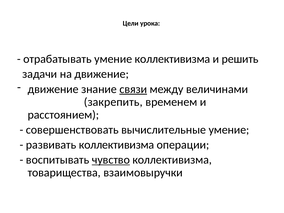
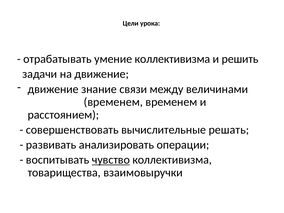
связи underline: present -> none
закрепить at (113, 102): закрепить -> временем
вычислительные умение: умение -> решать
развивать коллективизма: коллективизма -> анализировать
